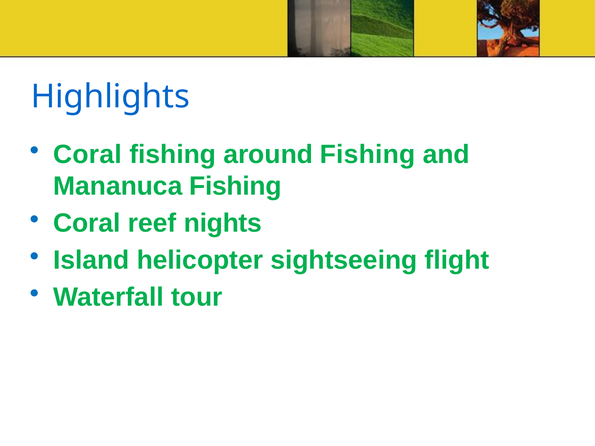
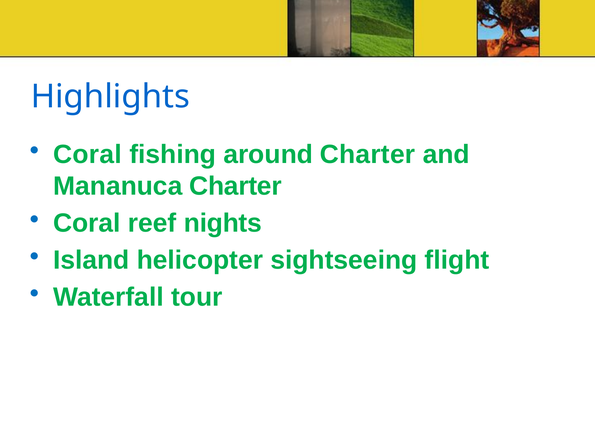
around Fishing: Fishing -> Charter
Mananuca Fishing: Fishing -> Charter
